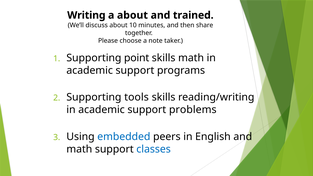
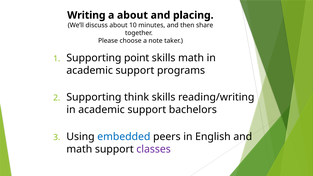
trained: trained -> placing
tools: tools -> think
problems: problems -> bachelors
classes colour: blue -> purple
